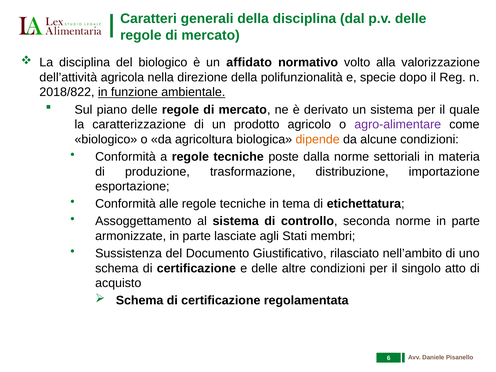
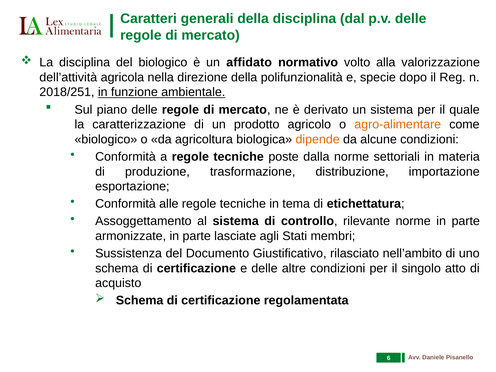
2018/822: 2018/822 -> 2018/251
agro-alimentare colour: purple -> orange
seconda: seconda -> rilevante
